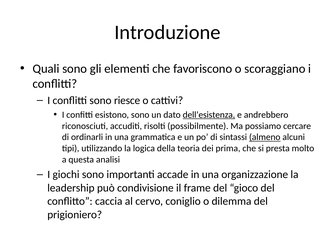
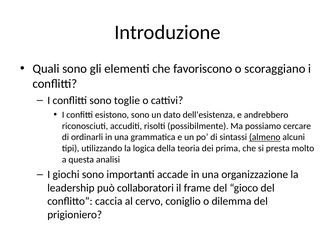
riesce: riesce -> toglie
dell’esistenza underline: present -> none
condivisione: condivisione -> collaboratori
